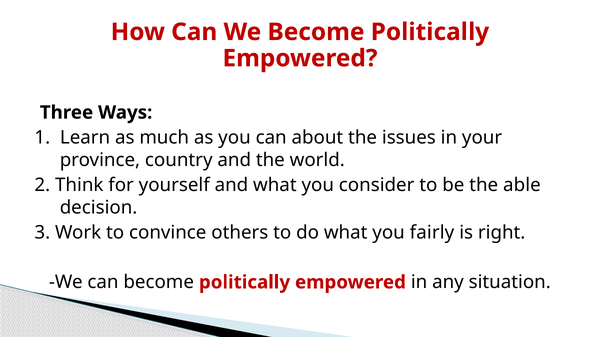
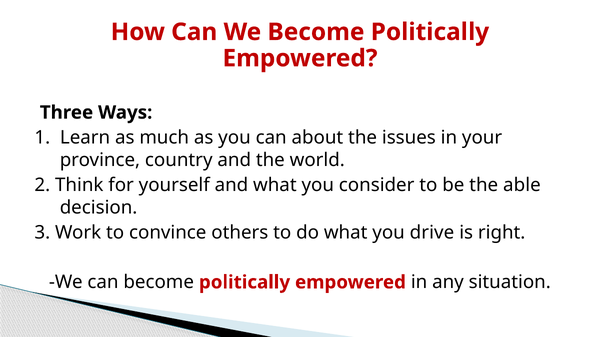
fairly: fairly -> drive
